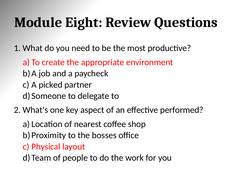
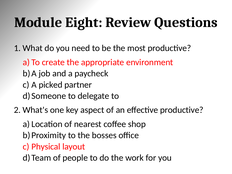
effective performed: performed -> productive
